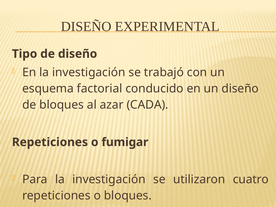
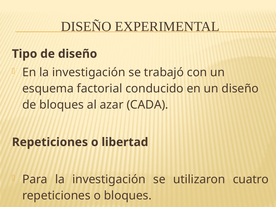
fumigar: fumigar -> libertad
